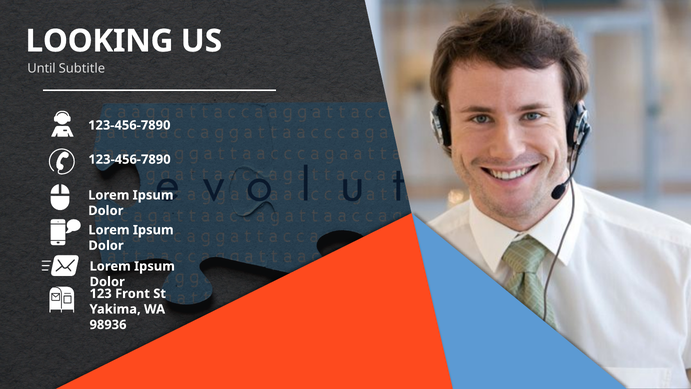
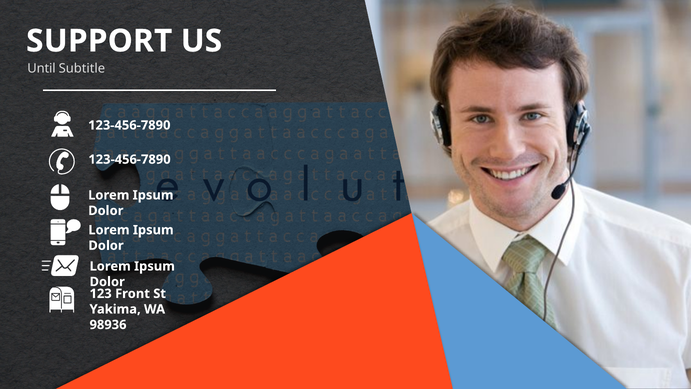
LOOKING: LOOKING -> SUPPORT
